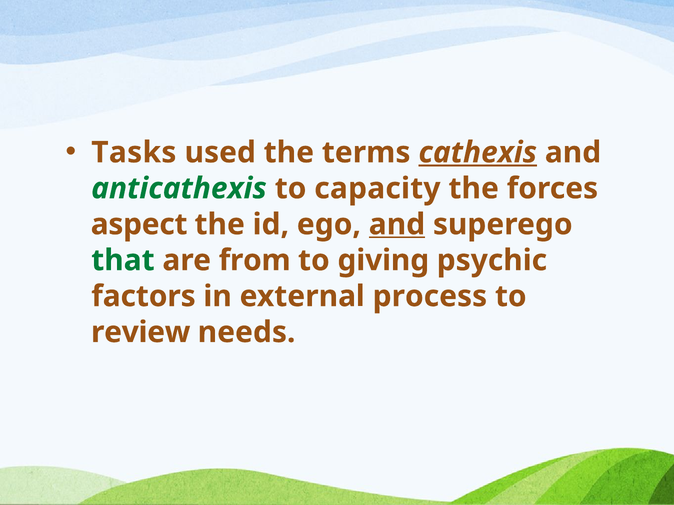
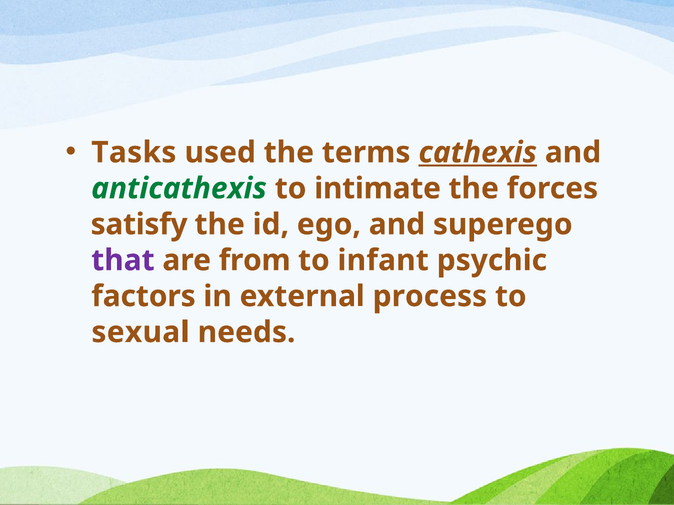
capacity: capacity -> intimate
aspect: aspect -> satisfy
and at (397, 225) underline: present -> none
that colour: green -> purple
giving: giving -> infant
review: review -> sexual
